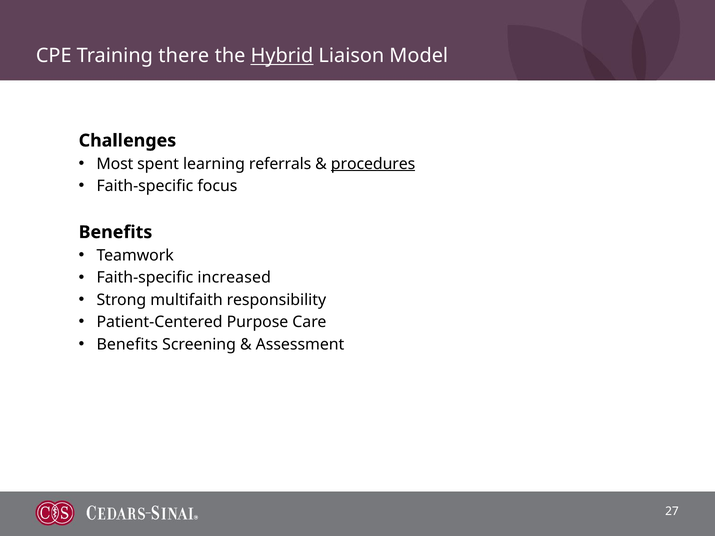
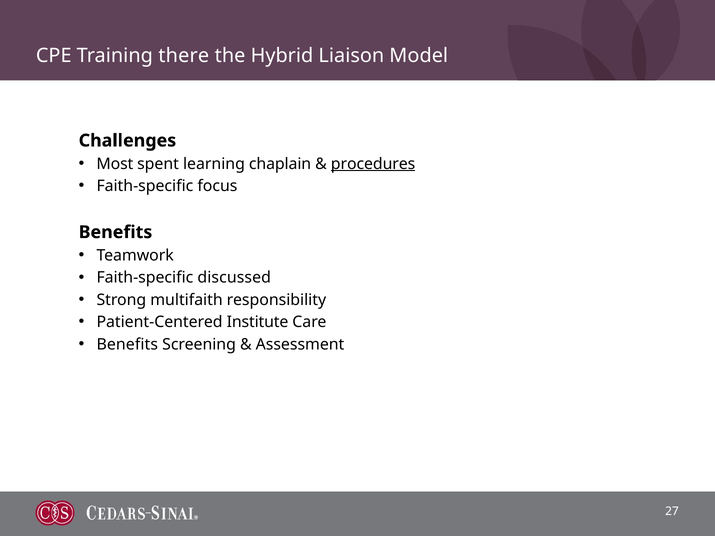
Hybrid underline: present -> none
referrals: referrals -> chaplain
increased: increased -> discussed
Purpose: Purpose -> Institute
